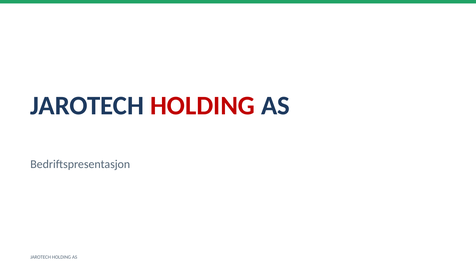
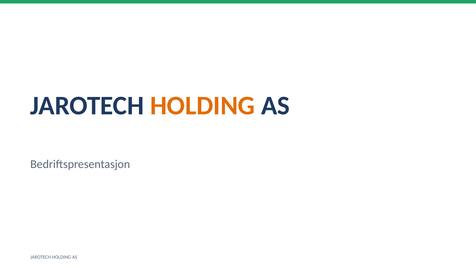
HOLDING at (203, 106) colour: red -> orange
